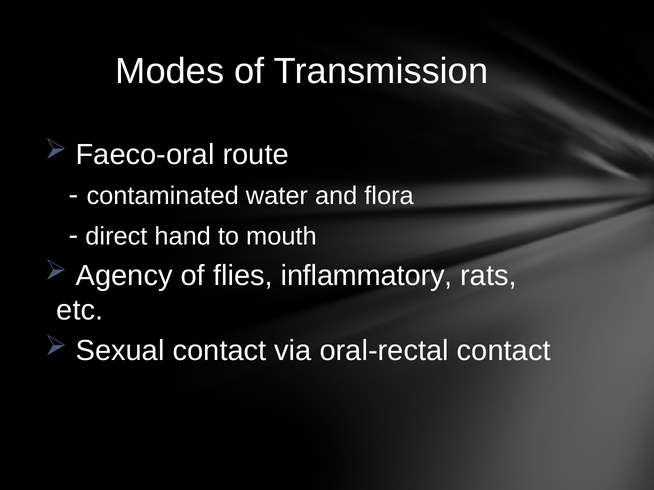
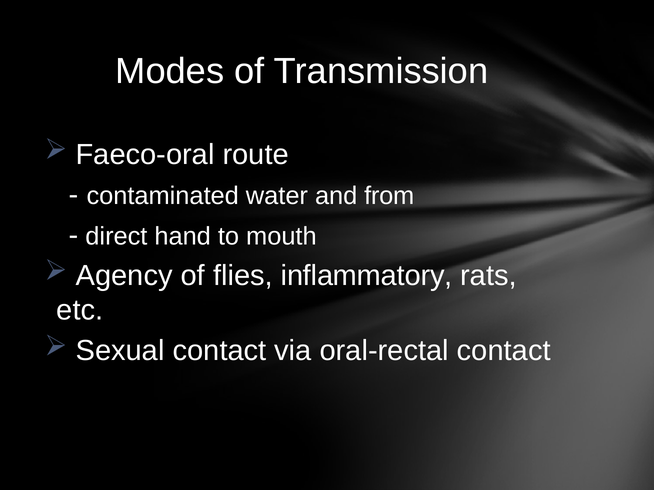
flora: flora -> from
